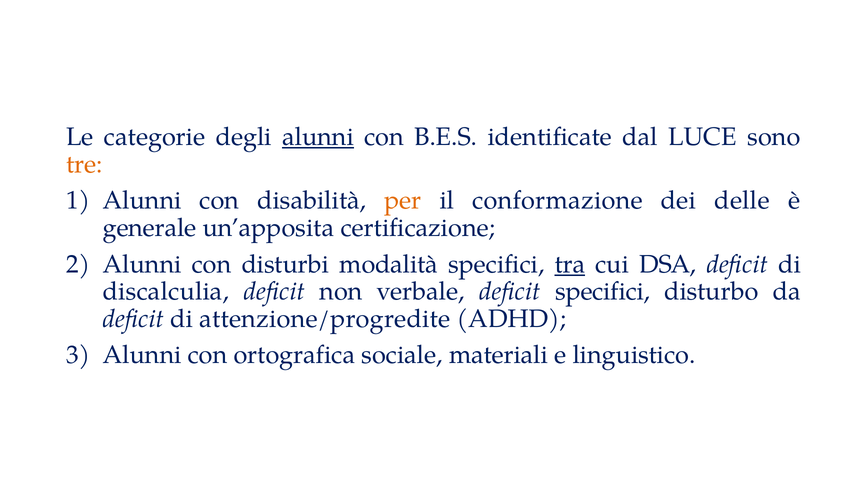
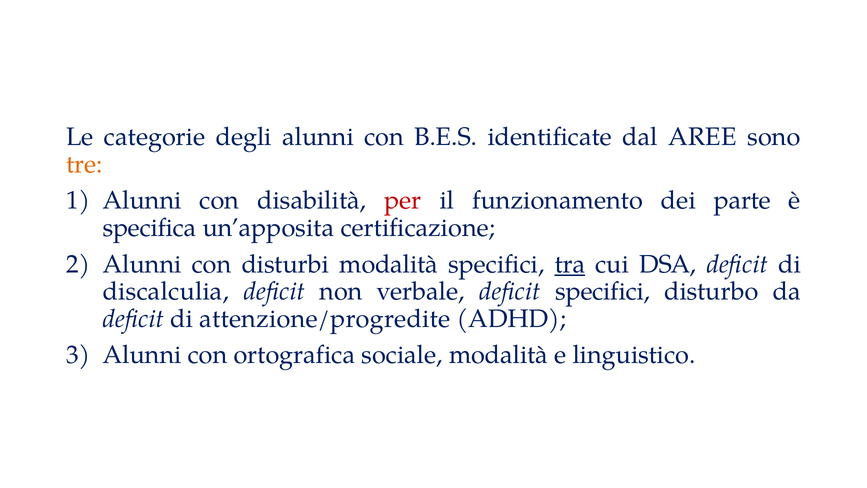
alunni at (318, 137) underline: present -> none
LUCE: LUCE -> AREE
per colour: orange -> red
conformazione: conformazione -> funzionamento
delle: delle -> parte
generale: generale -> specifica
sociale materiali: materiali -> modalità
